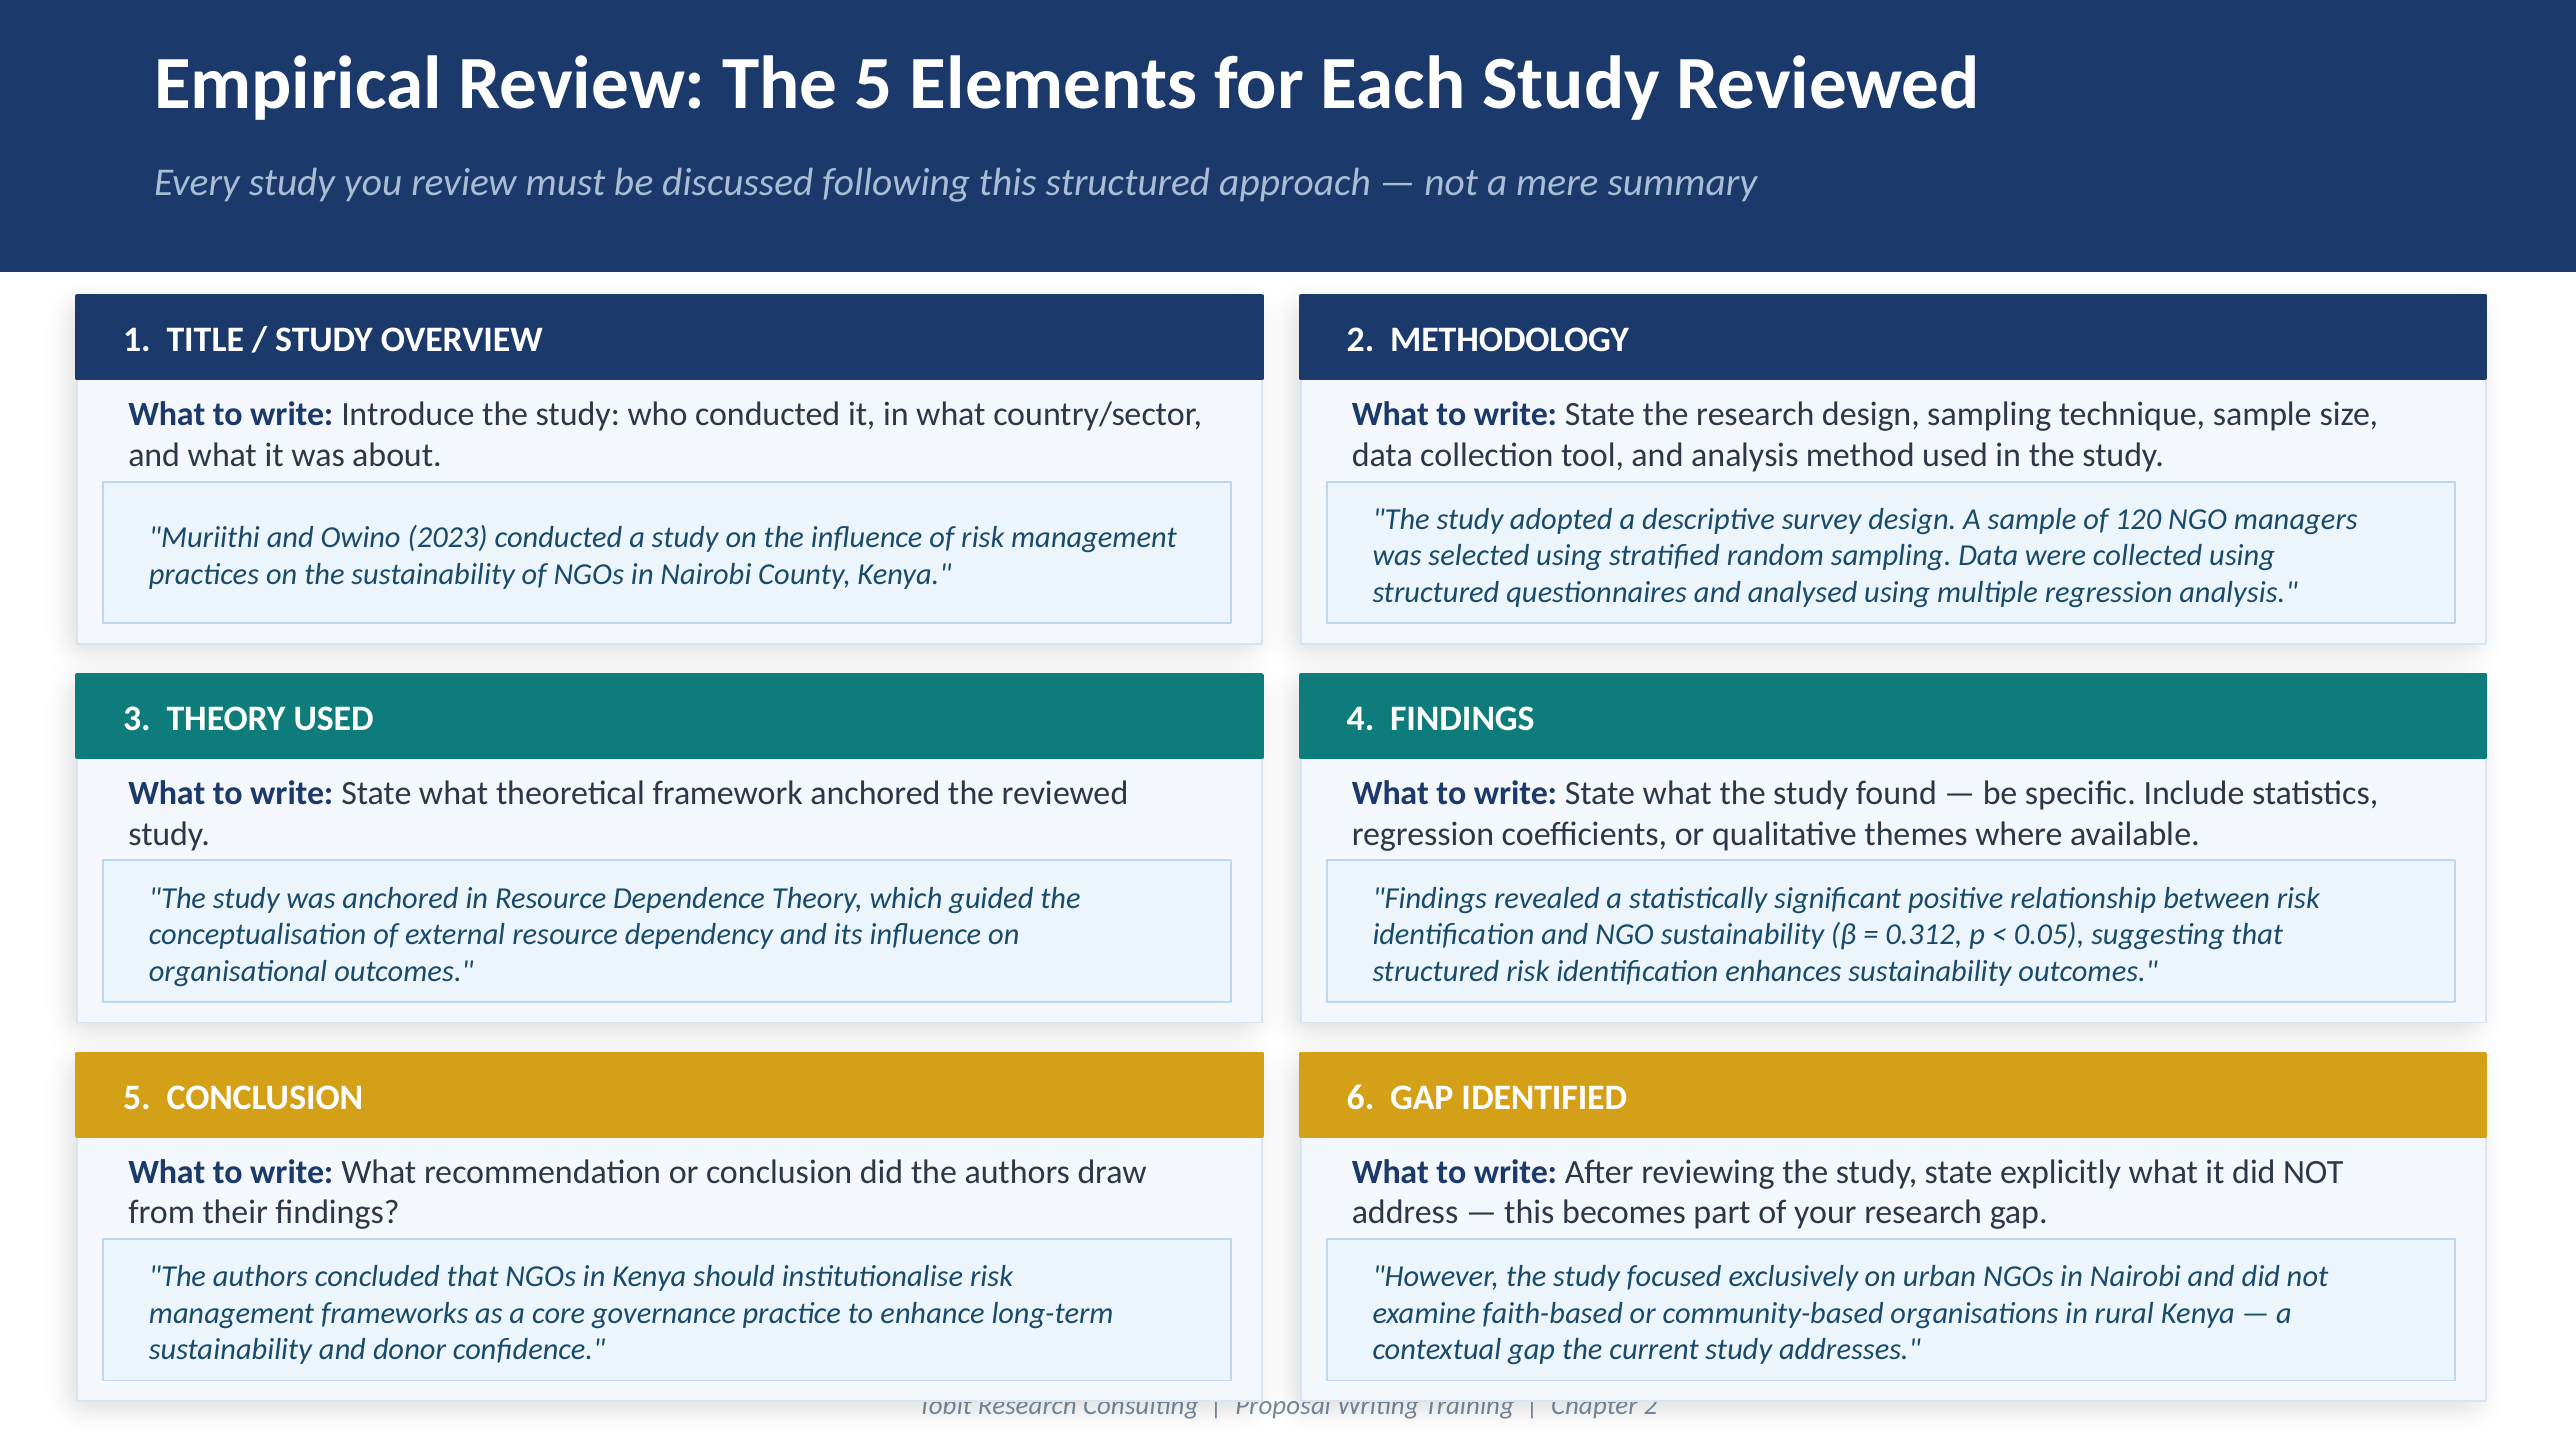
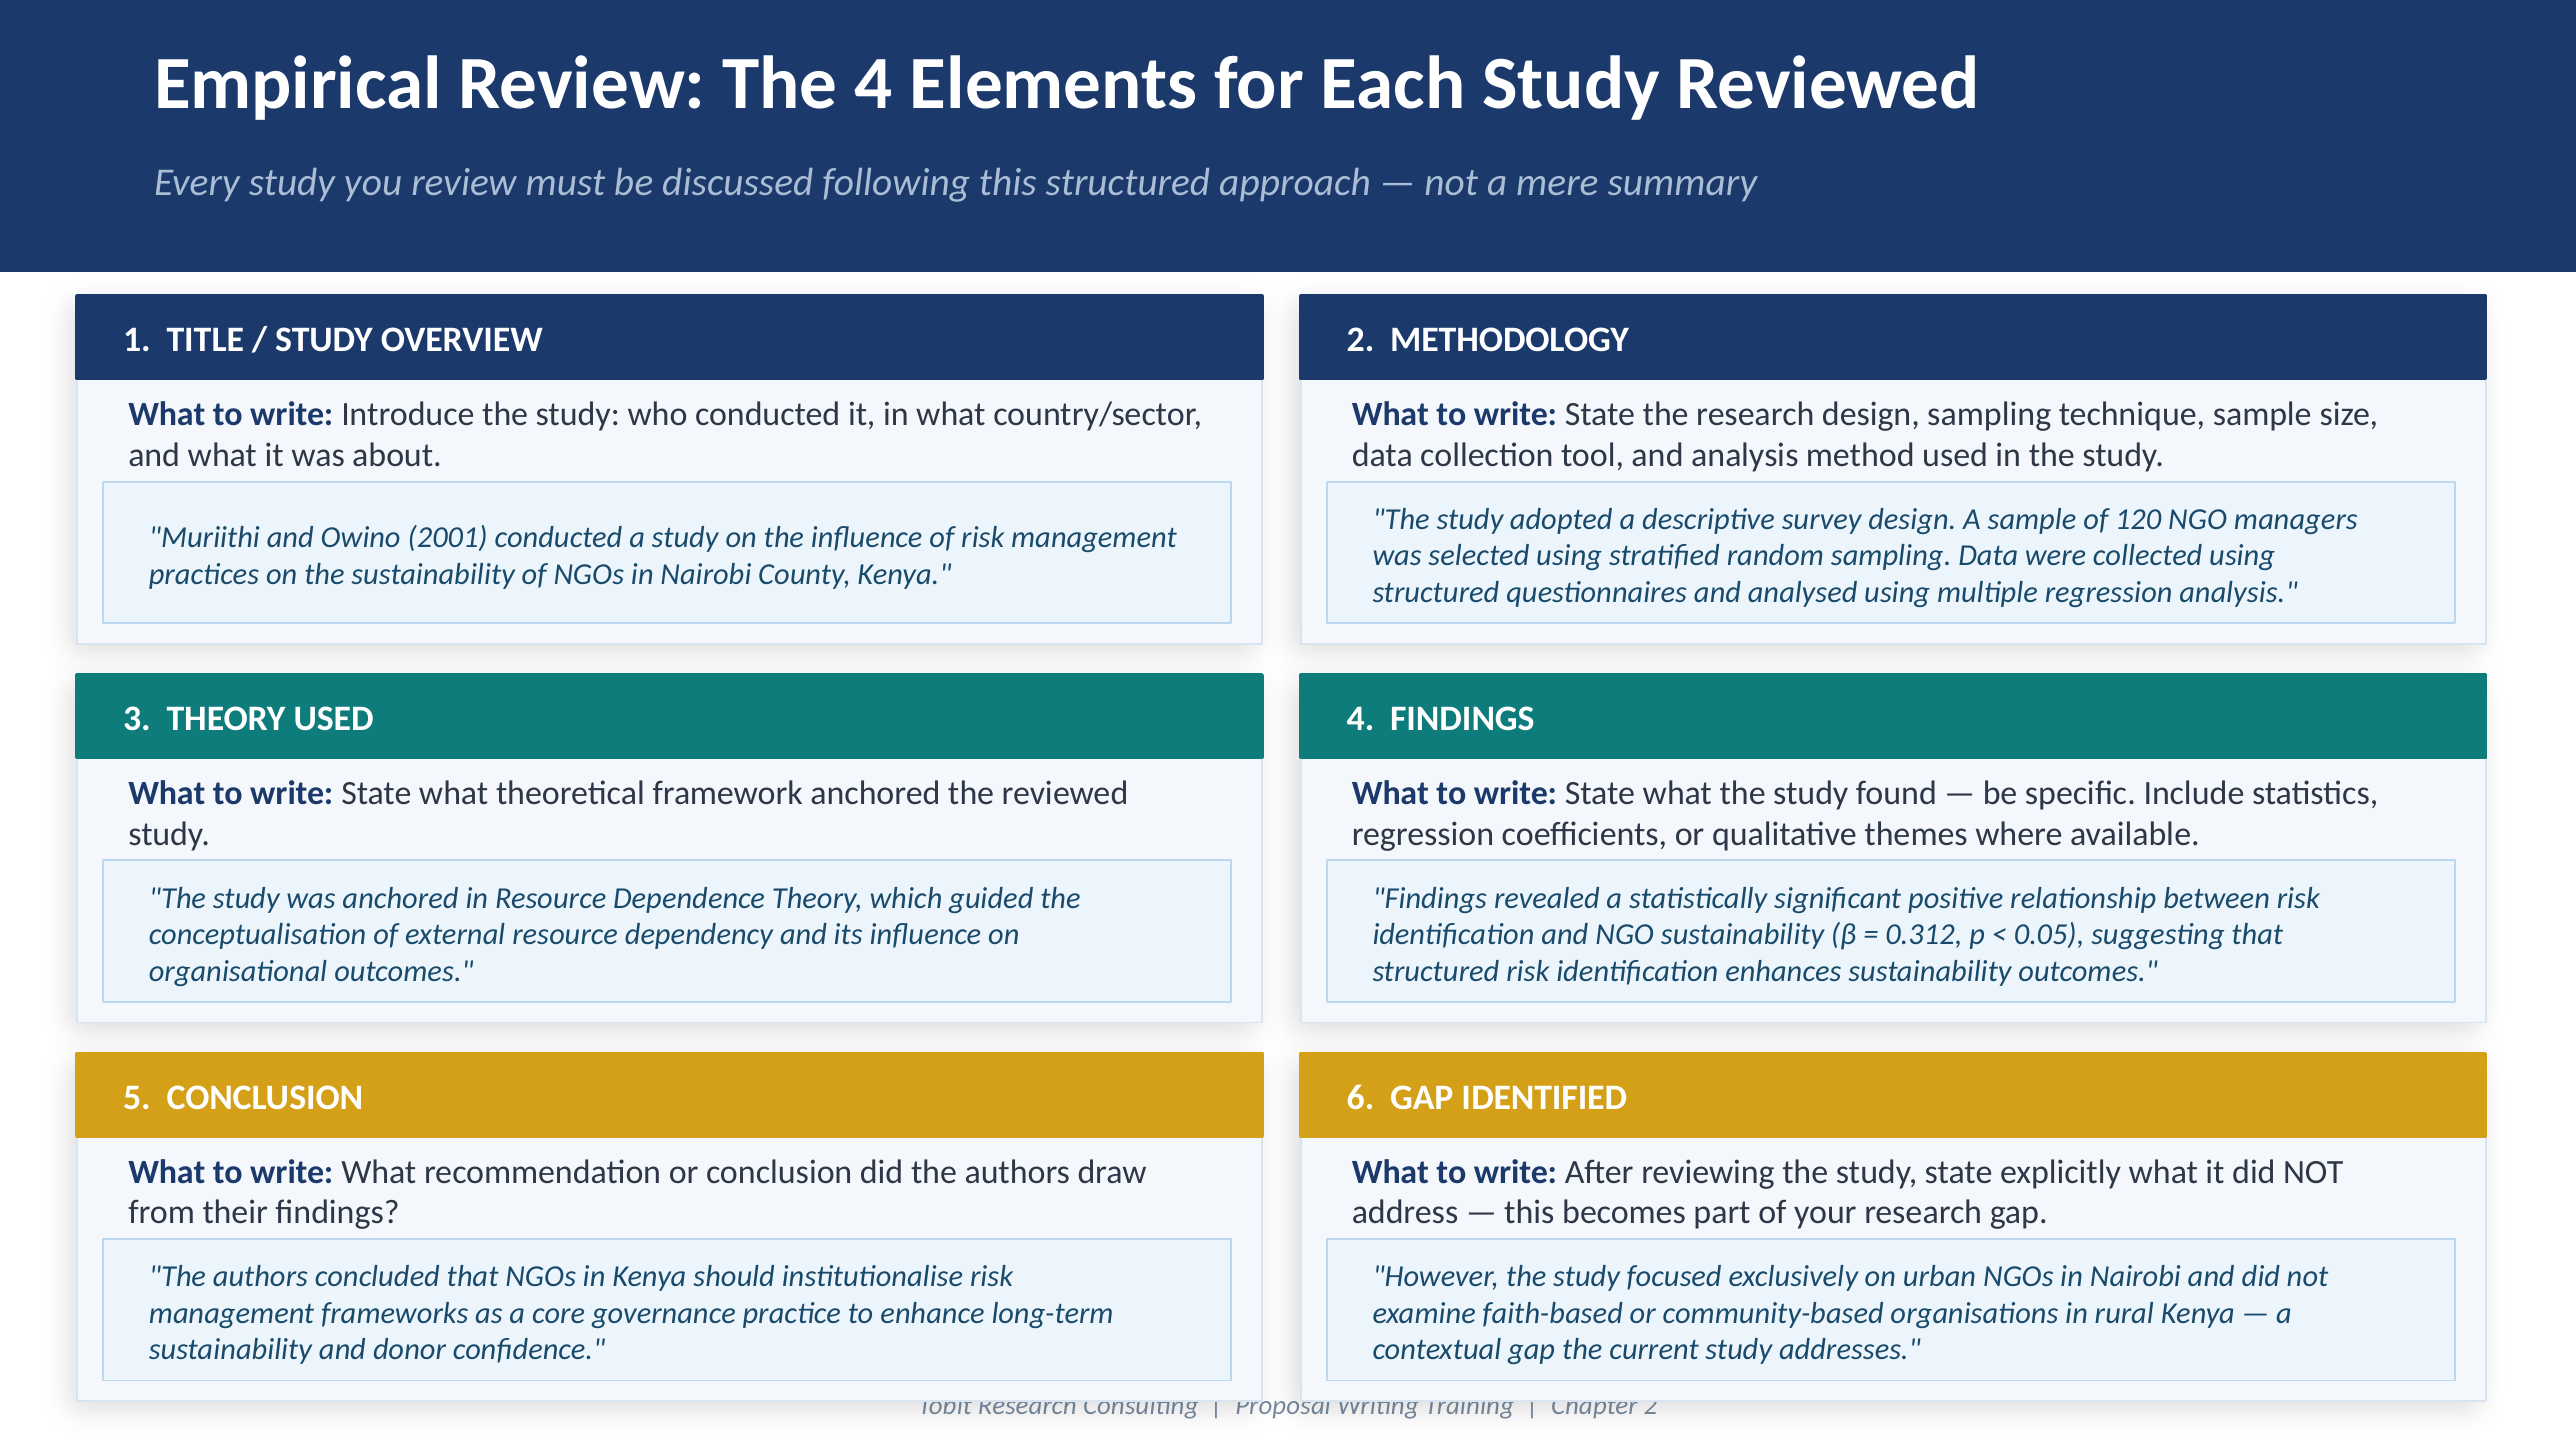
The 5: 5 -> 4
2023: 2023 -> 2001
